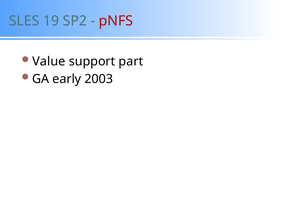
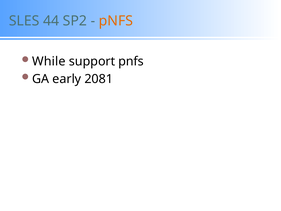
19: 19 -> 44
pNFS at (116, 21) colour: red -> orange
Value: Value -> While
support part: part -> pnfs
2003: 2003 -> 2081
